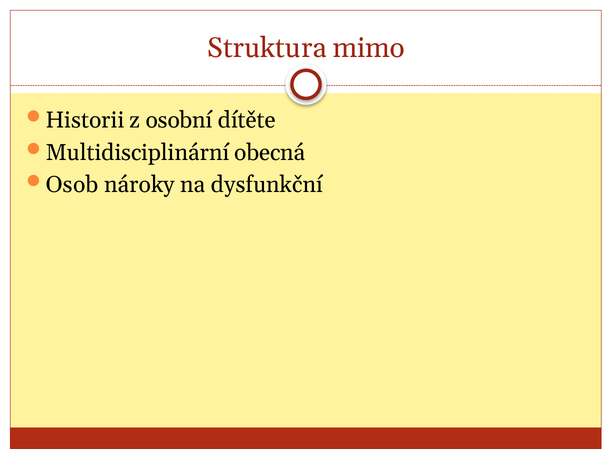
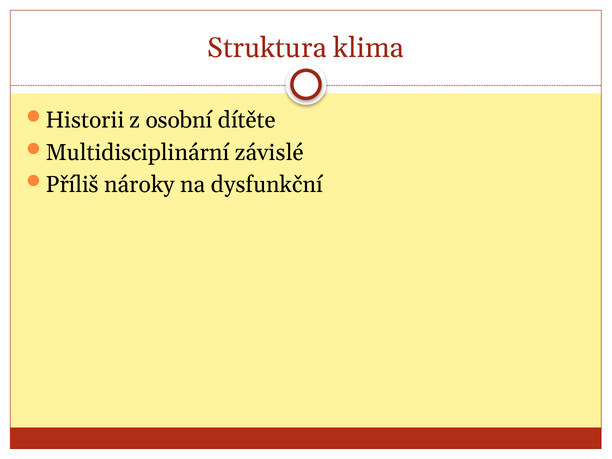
mimo: mimo -> klima
obecná: obecná -> závislé
Osob: Osob -> Příliš
